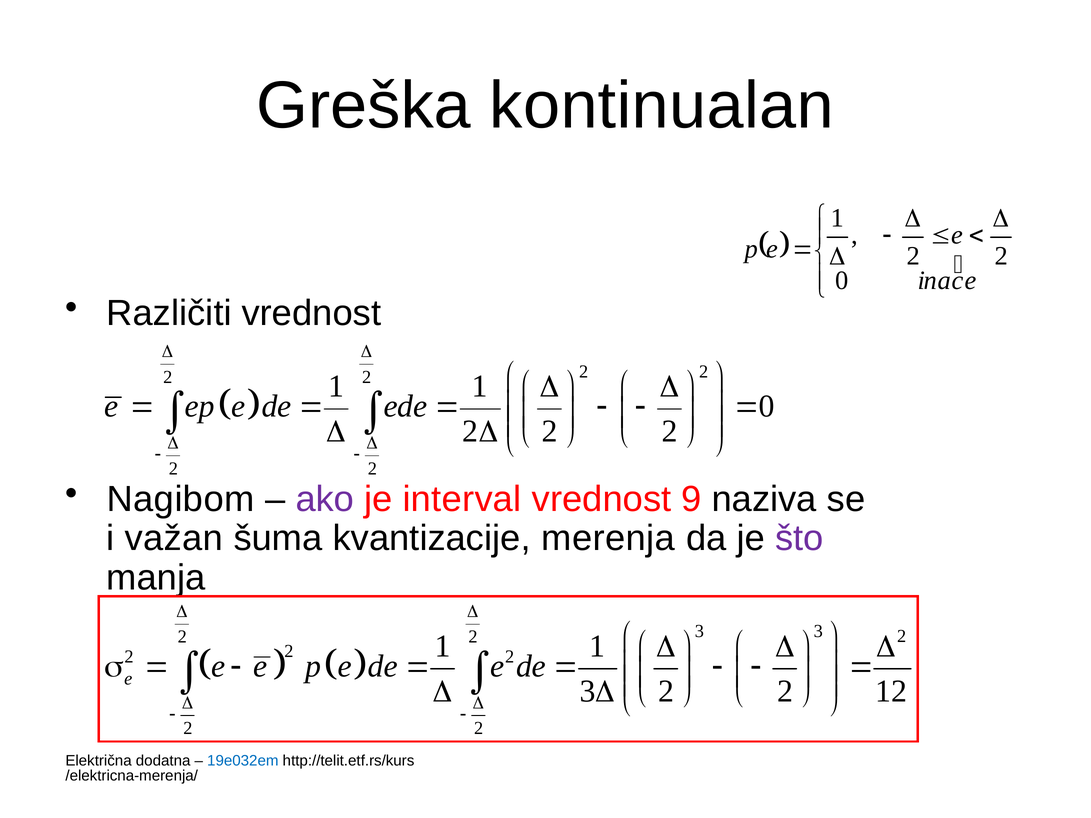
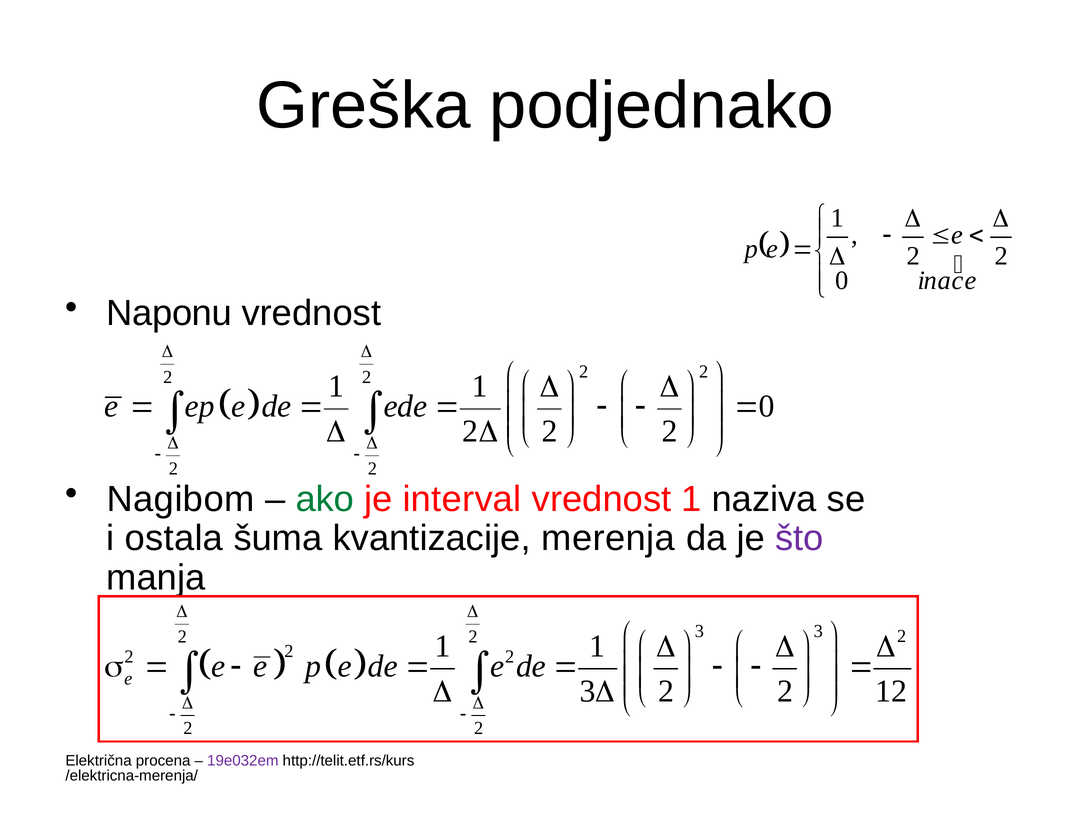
kontinualan: kontinualan -> podjednako
Različiti: Različiti -> Naponu
ako colour: purple -> green
vrednost 9: 9 -> 1
važan: važan -> ostala
dodatna: dodatna -> procena
19e032em colour: blue -> purple
